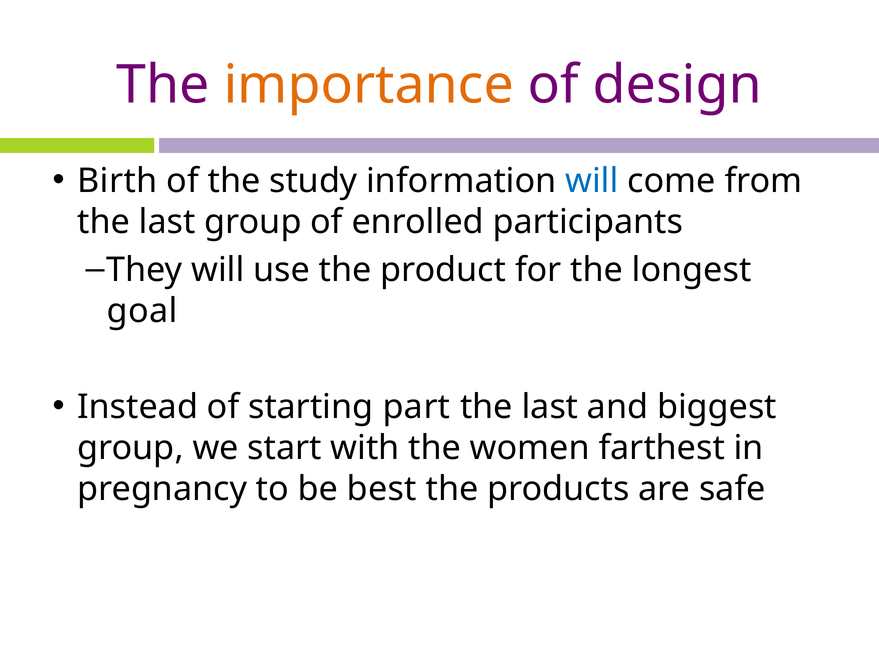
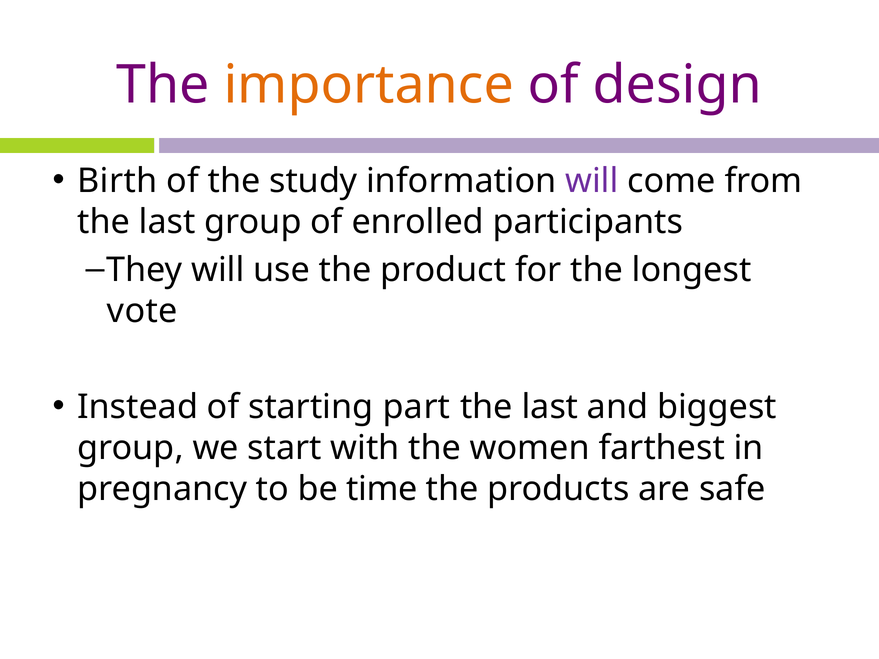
will at (592, 181) colour: blue -> purple
goal: goal -> vote
best: best -> time
